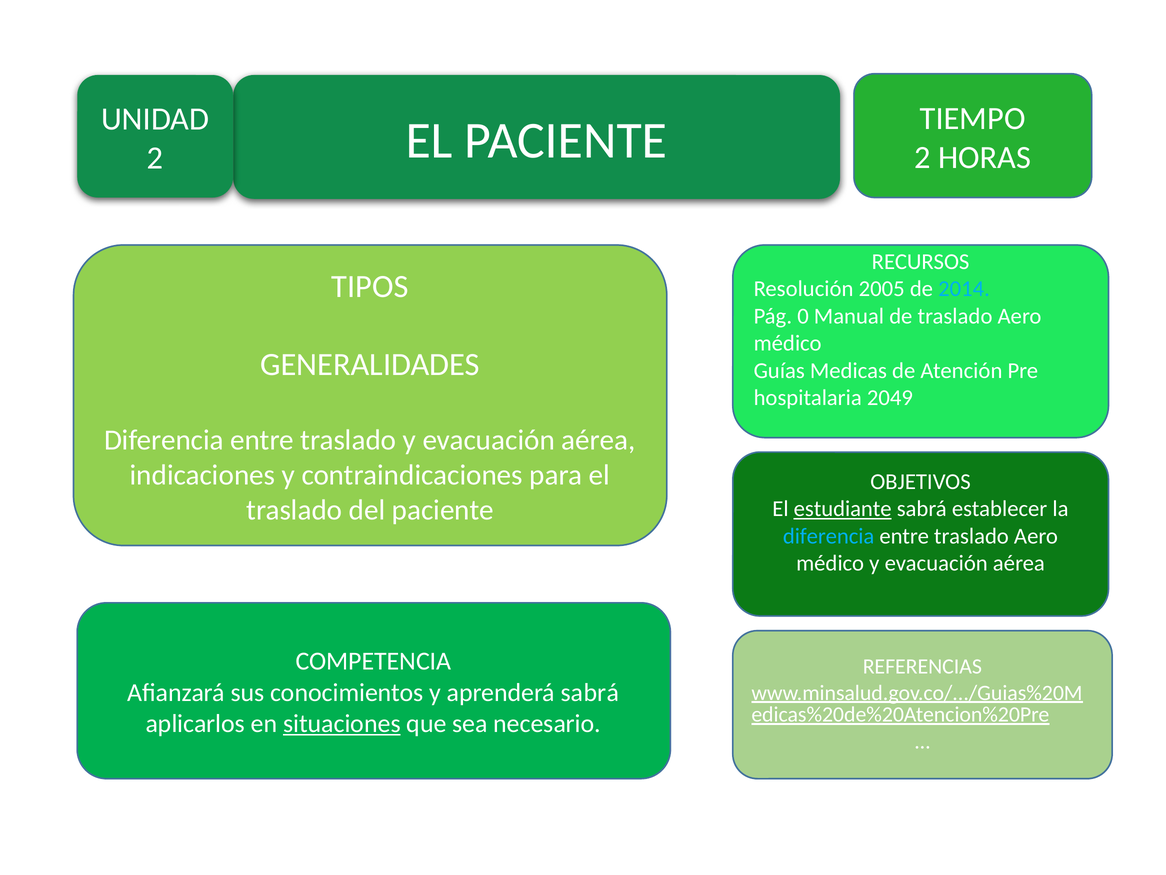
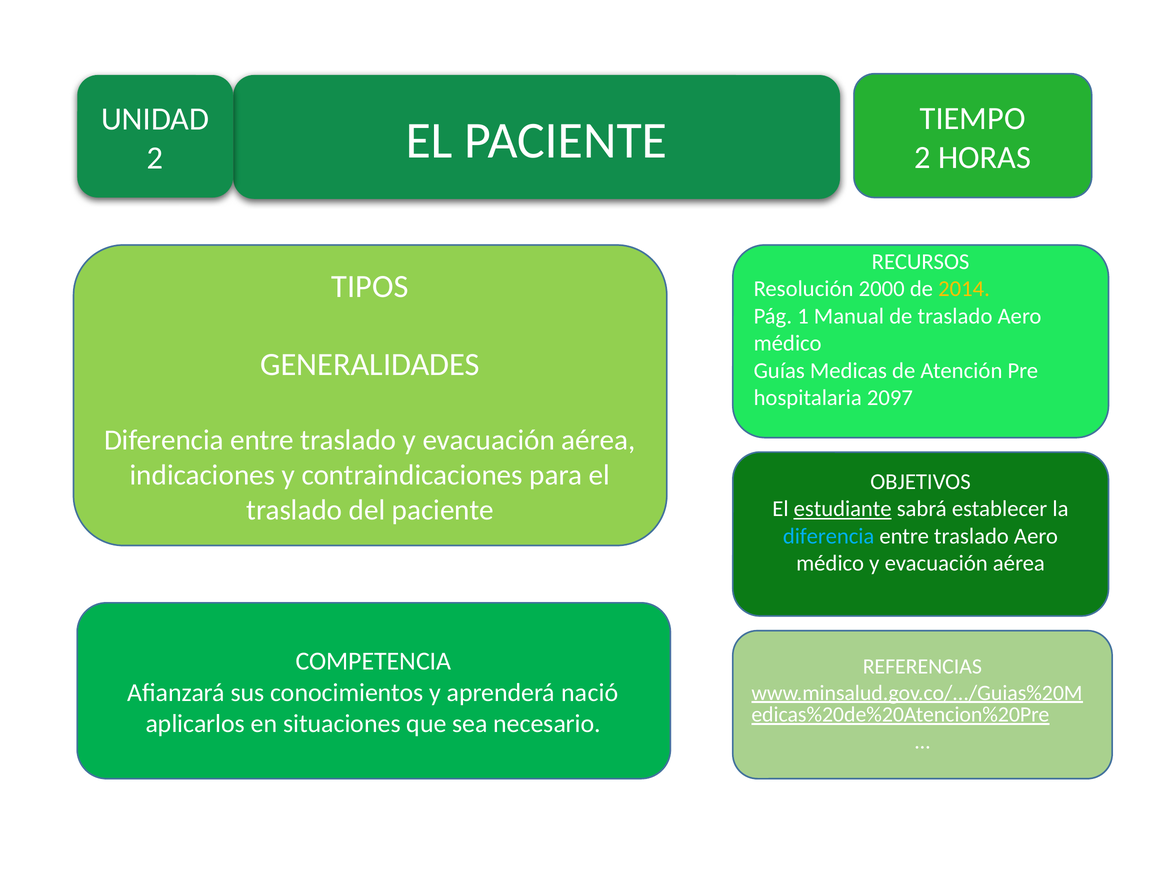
2005: 2005 -> 2000
2014 colour: light blue -> yellow
0: 0 -> 1
2049: 2049 -> 2097
aprenderá sabrá: sabrá -> nació
situaciones underline: present -> none
